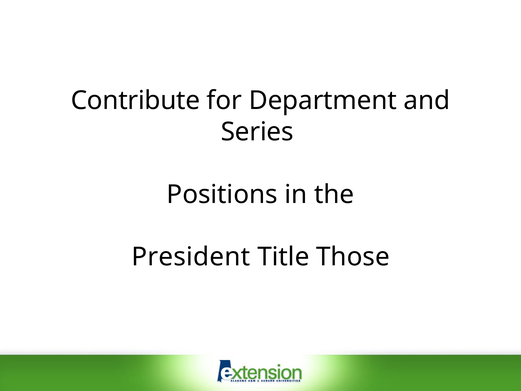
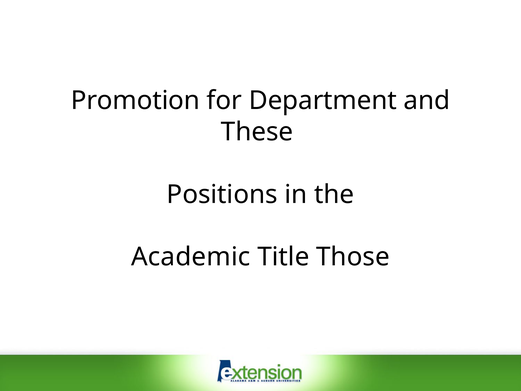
Contribute: Contribute -> Promotion
Series: Series -> These
President: President -> Academic
